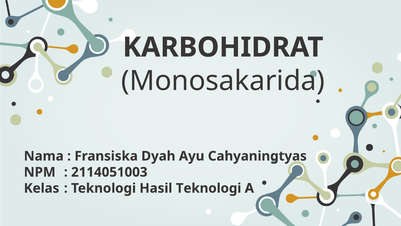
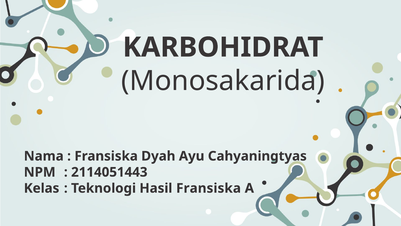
2114051003: 2114051003 -> 2114051443
Hasil Teknologi: Teknologi -> Fransiska
